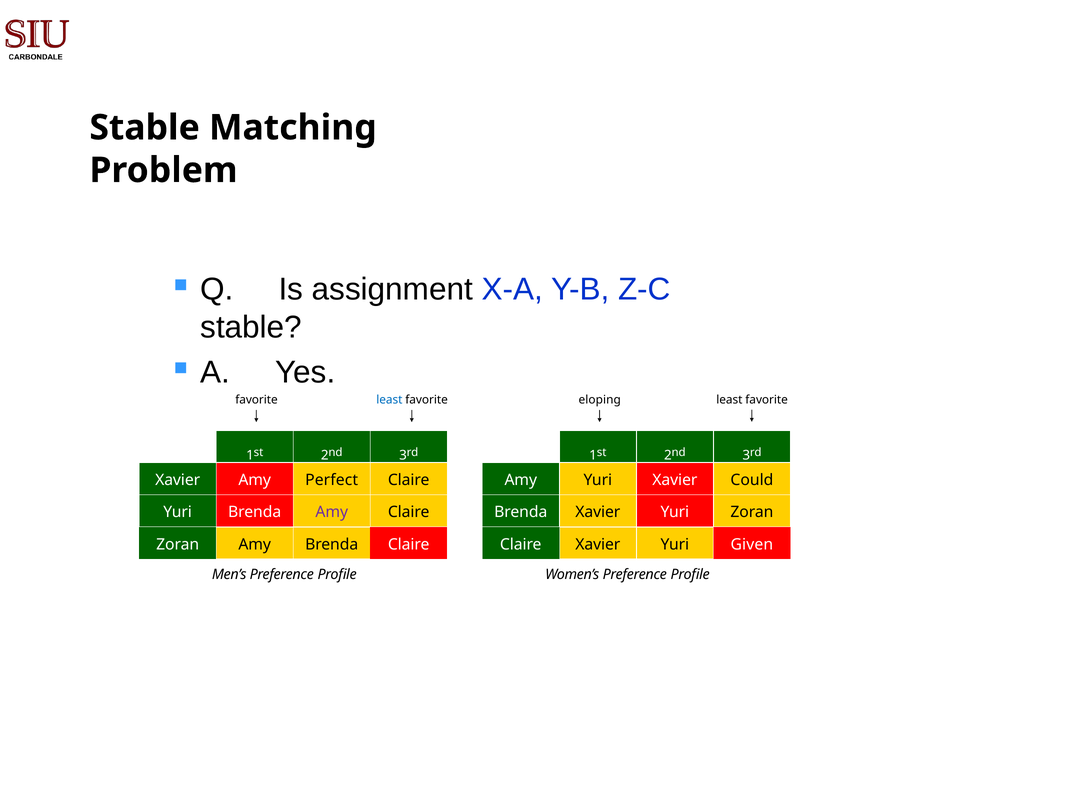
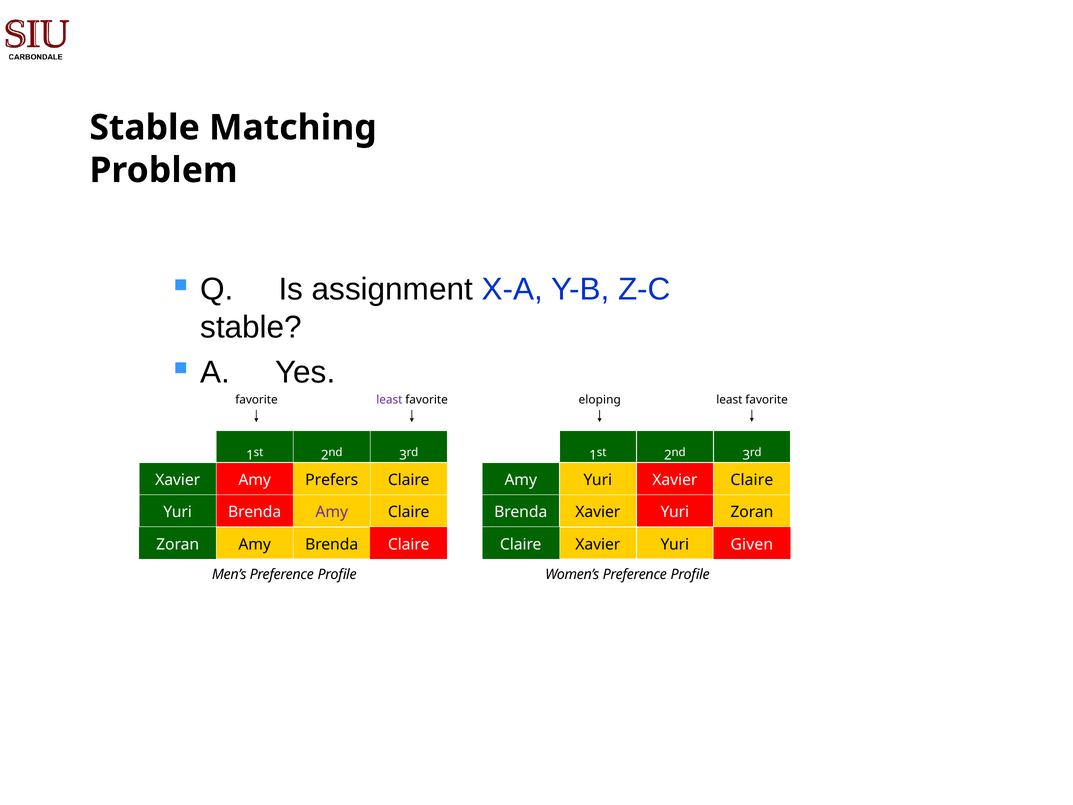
least at (389, 400) colour: blue -> purple
Perfect: Perfect -> Prefers
Xavier Could: Could -> Claire
